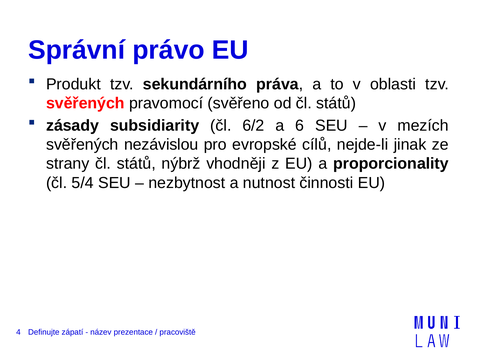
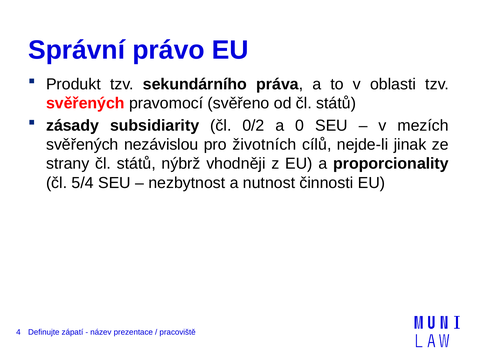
6/2: 6/2 -> 0/2
6: 6 -> 0
evropské: evropské -> životních
